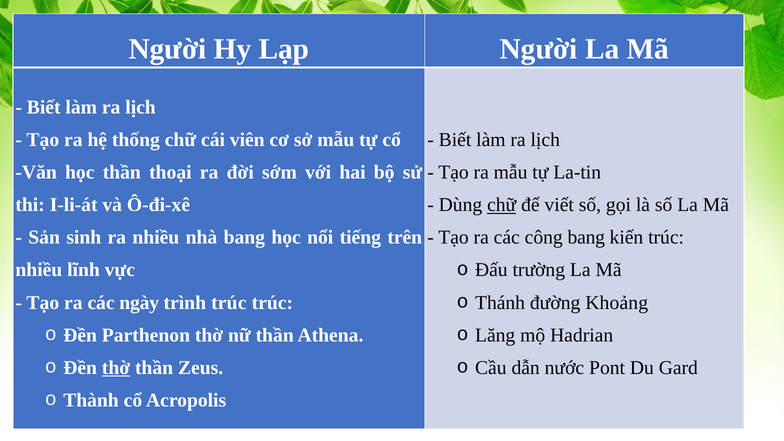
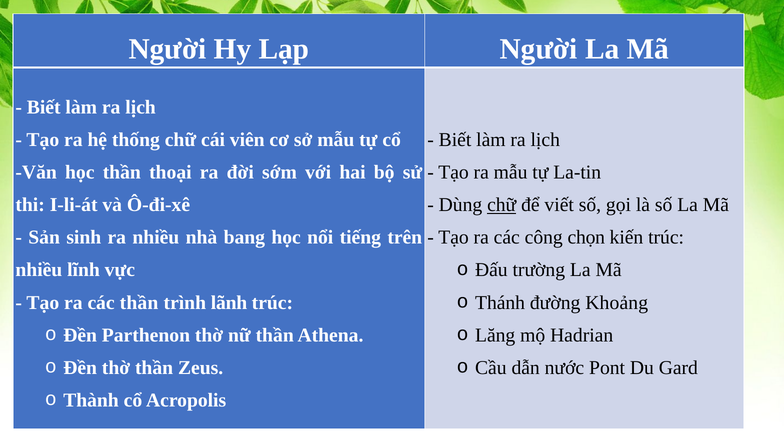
công bang: bang -> chọn
các ngày: ngày -> thần
trình trúc: trúc -> lãnh
thờ at (116, 368) underline: present -> none
